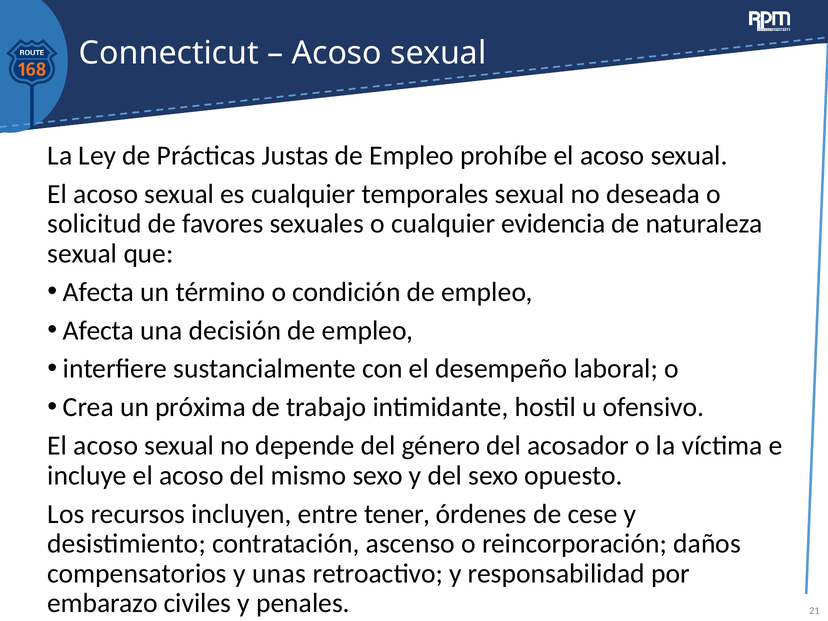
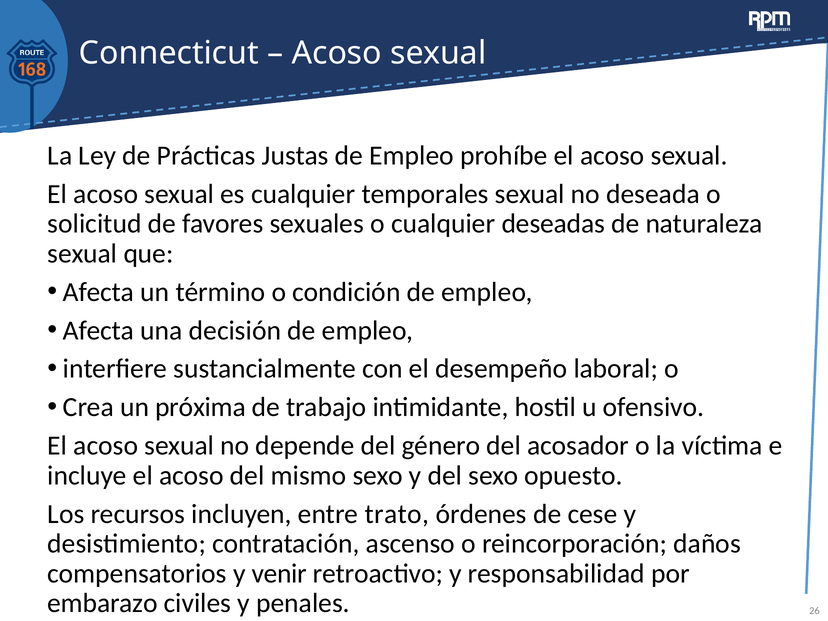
evidencia: evidencia -> deseadas
tener: tener -> trato
unas: unas -> venir
21: 21 -> 26
